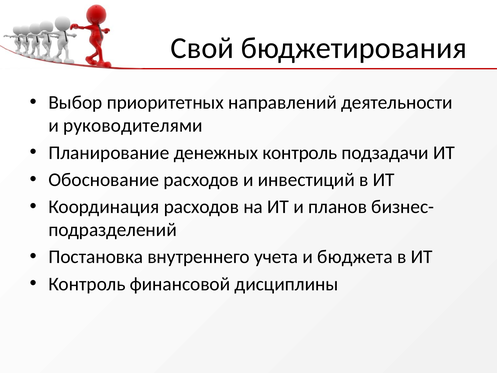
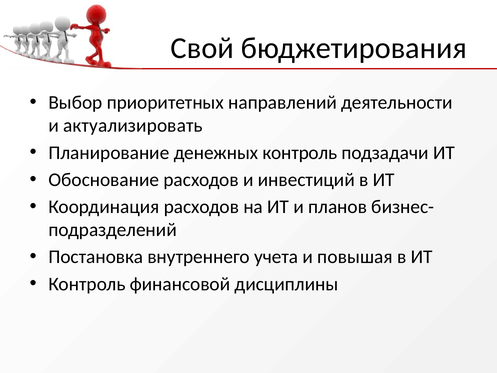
руководителями: руководителями -> актуализировать
бюджета: бюджета -> повышая
